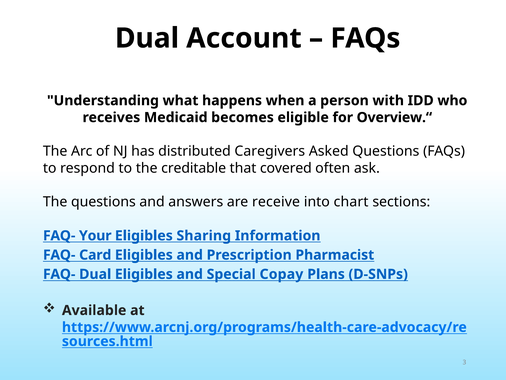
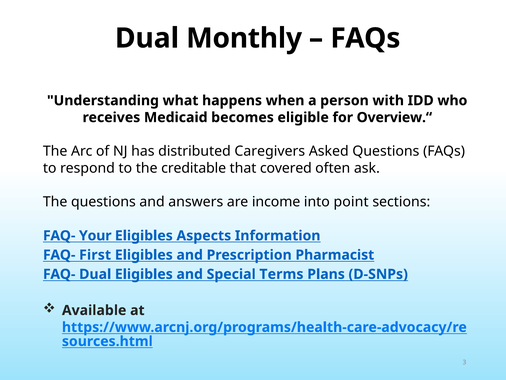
Account: Account -> Monthly
receive: receive -> income
chart: chart -> point
Sharing: Sharing -> Aspects
Card: Card -> First
Copay: Copay -> Terms
